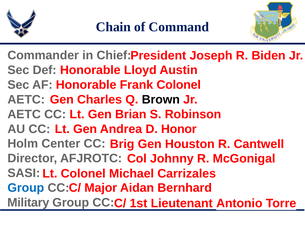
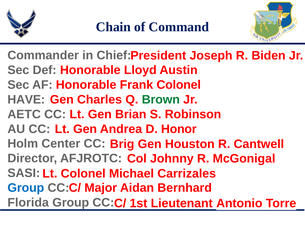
AETC at (26, 99): AETC -> HAVE
Brown colour: black -> green
Military: Military -> Florida
